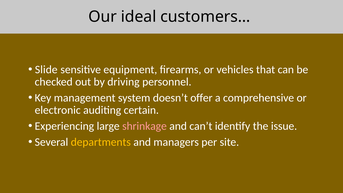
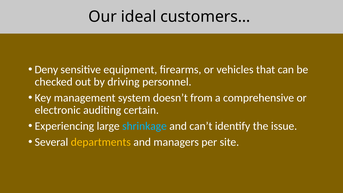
Slide: Slide -> Deny
offer: offer -> from
shrinkage colour: pink -> light blue
